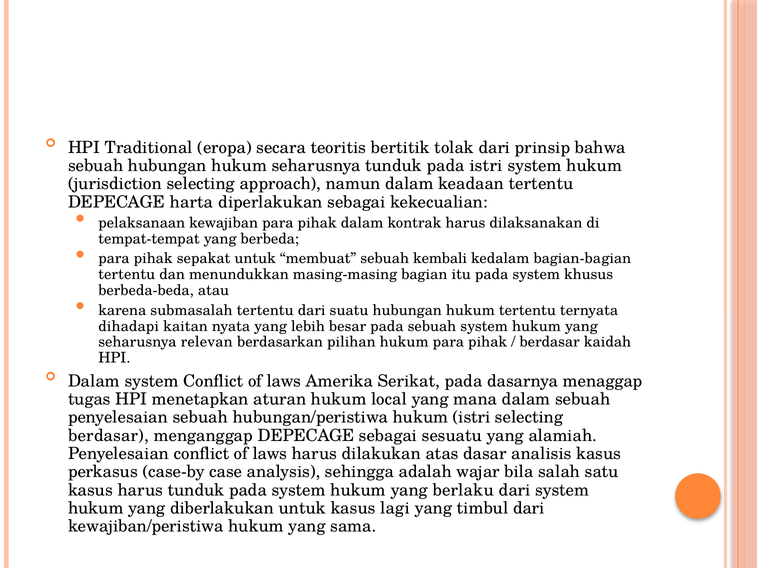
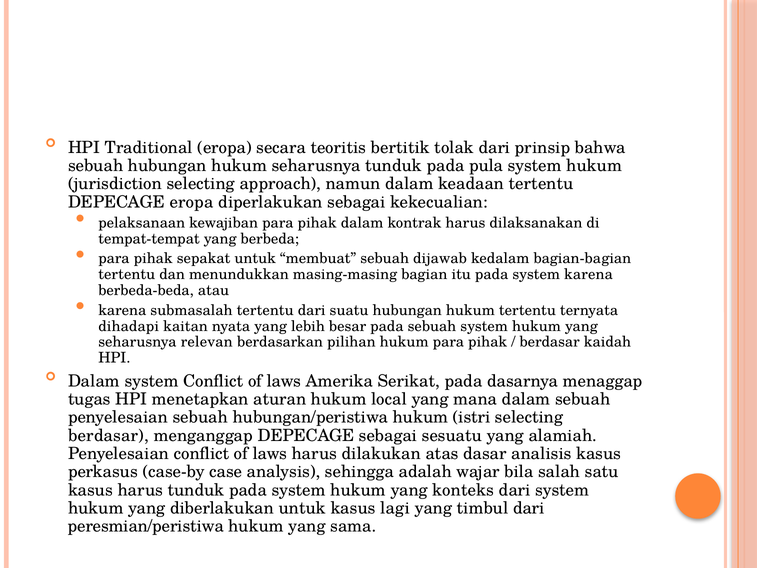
pada istri: istri -> pula
DEPECAGE harta: harta -> eropa
kembali: kembali -> dijawab
system khusus: khusus -> karena
berlaku: berlaku -> konteks
kewajiban/peristiwa: kewajiban/peristiwa -> peresmian/peristiwa
